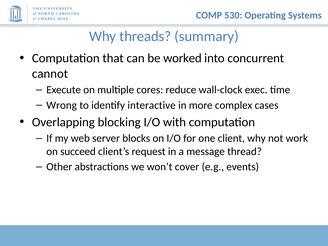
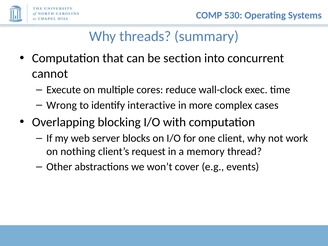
worked: worked -> section
succeed: succeed -> nothing
message: message -> memory
